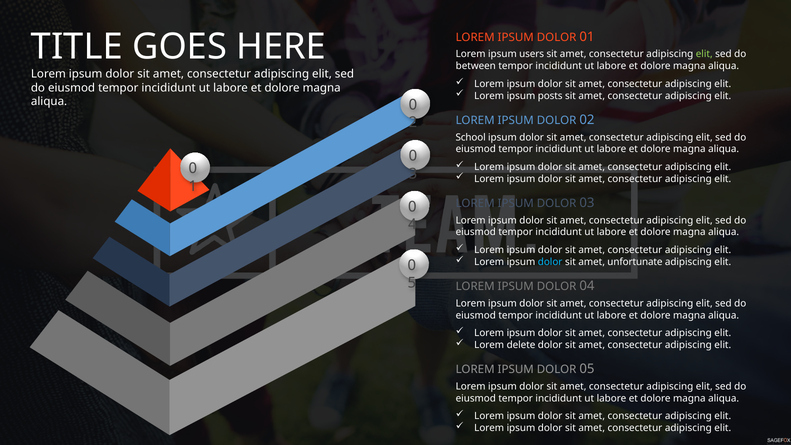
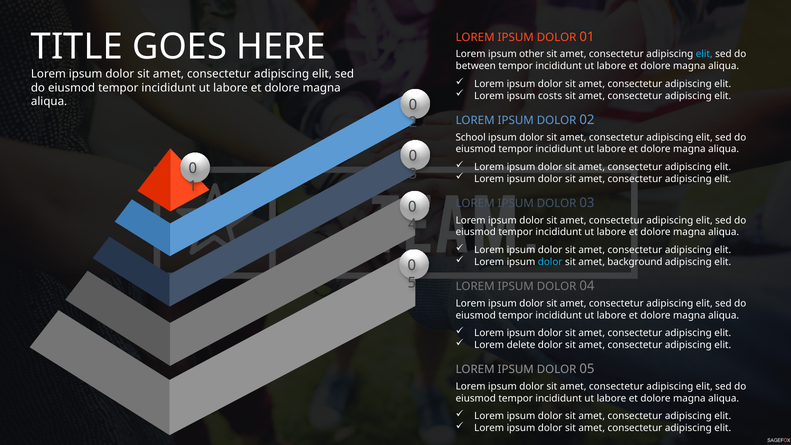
users: users -> other
elit at (704, 54) colour: light green -> light blue
posts: posts -> costs
unfortunate: unfortunate -> background
